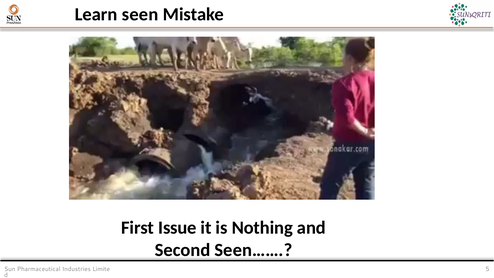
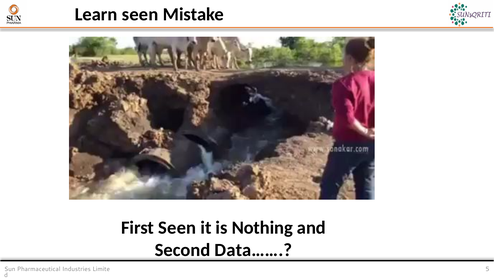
First Issue: Issue -> Seen
Seen……: Seen…… -> Data……
